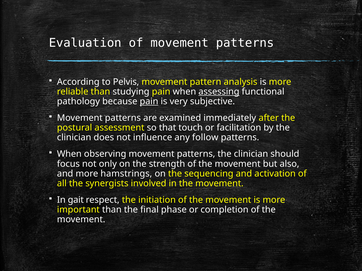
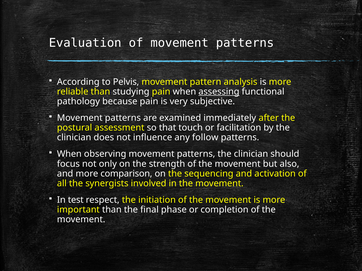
pain at (149, 102) underline: present -> none
hamstrings: hamstrings -> comparison
gait: gait -> test
